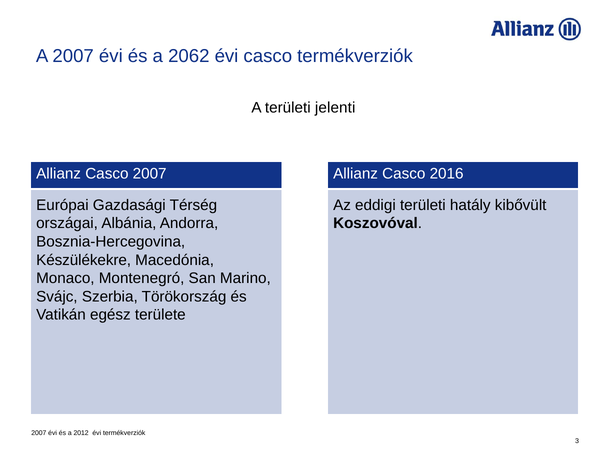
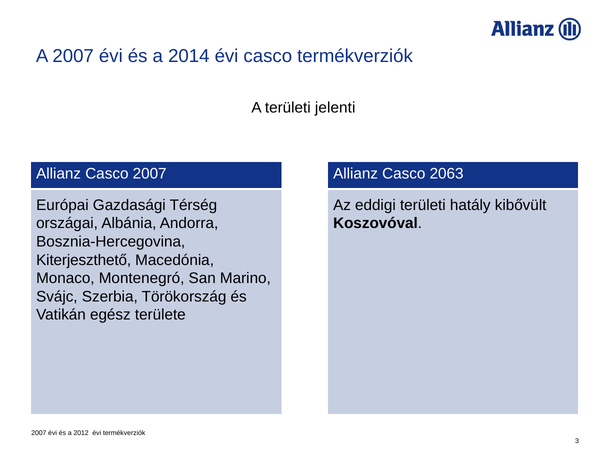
2062: 2062 -> 2014
2016: 2016 -> 2063
Készülékekre: Készülékekre -> Kiterjeszthető
